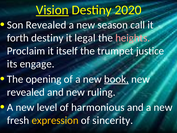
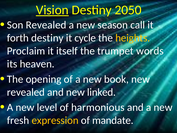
2020: 2020 -> 2050
legal: legal -> cycle
heights colour: pink -> yellow
justice: justice -> words
engage: engage -> heaven
book underline: present -> none
ruling: ruling -> linked
sincerity: sincerity -> mandate
